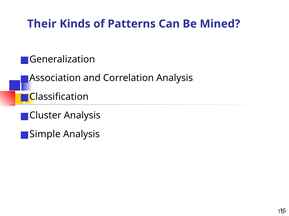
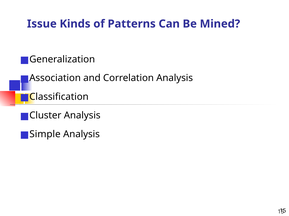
Their: Their -> Issue
